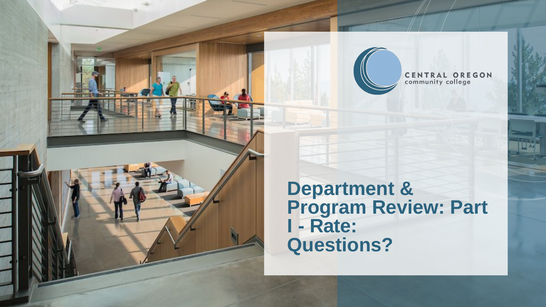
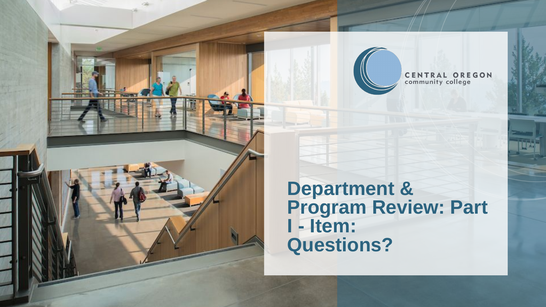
Rate: Rate -> Item
